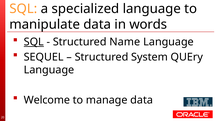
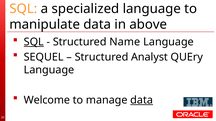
words: words -> above
System: System -> Analyst
data at (142, 100) underline: none -> present
